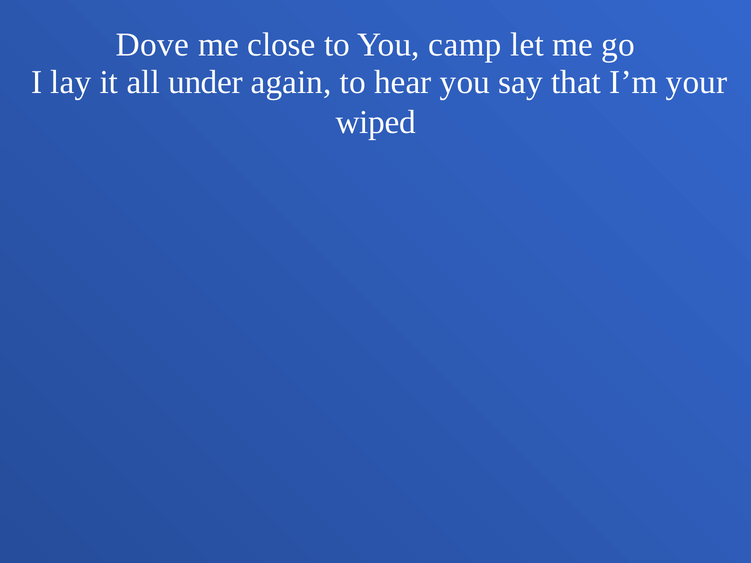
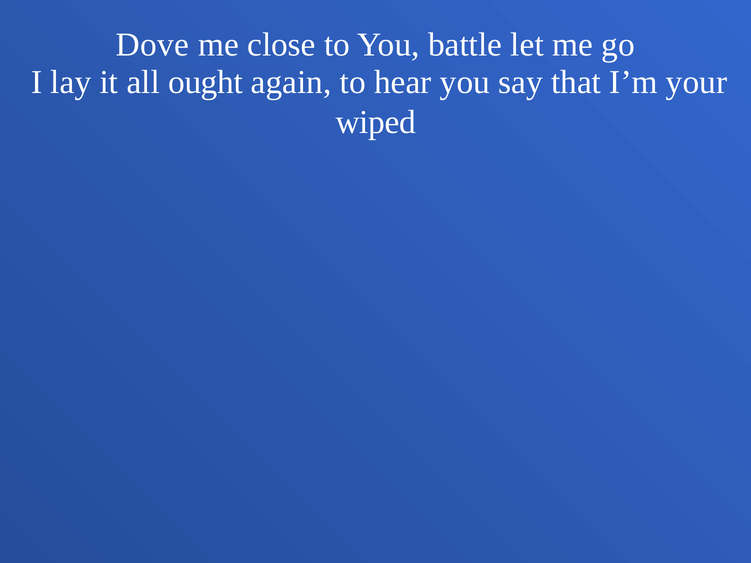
camp: camp -> battle
under: under -> ought
